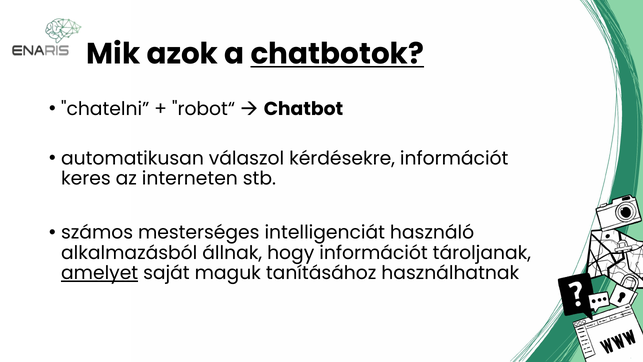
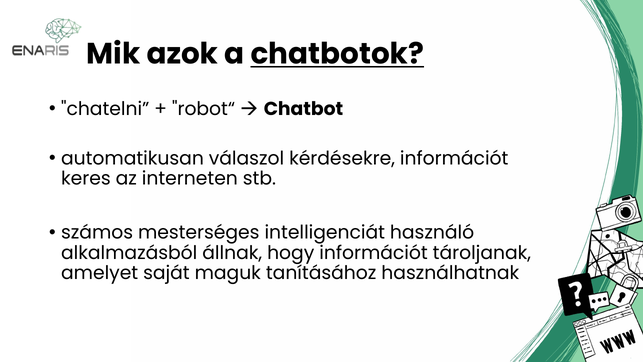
amelyet underline: present -> none
